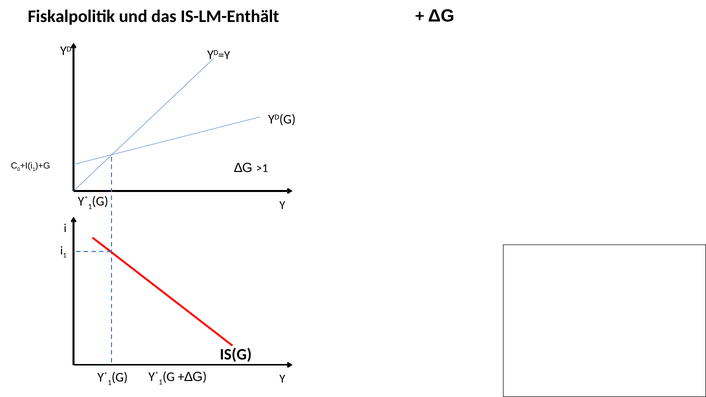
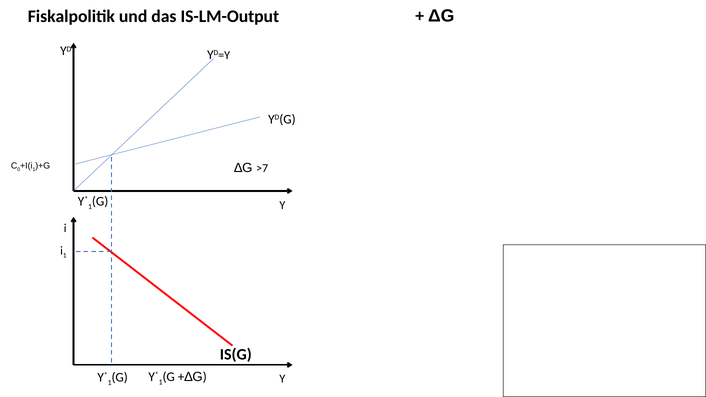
IS-LM-Enthält: IS-LM-Enthält -> IS-LM-Output
>1: >1 -> >7
